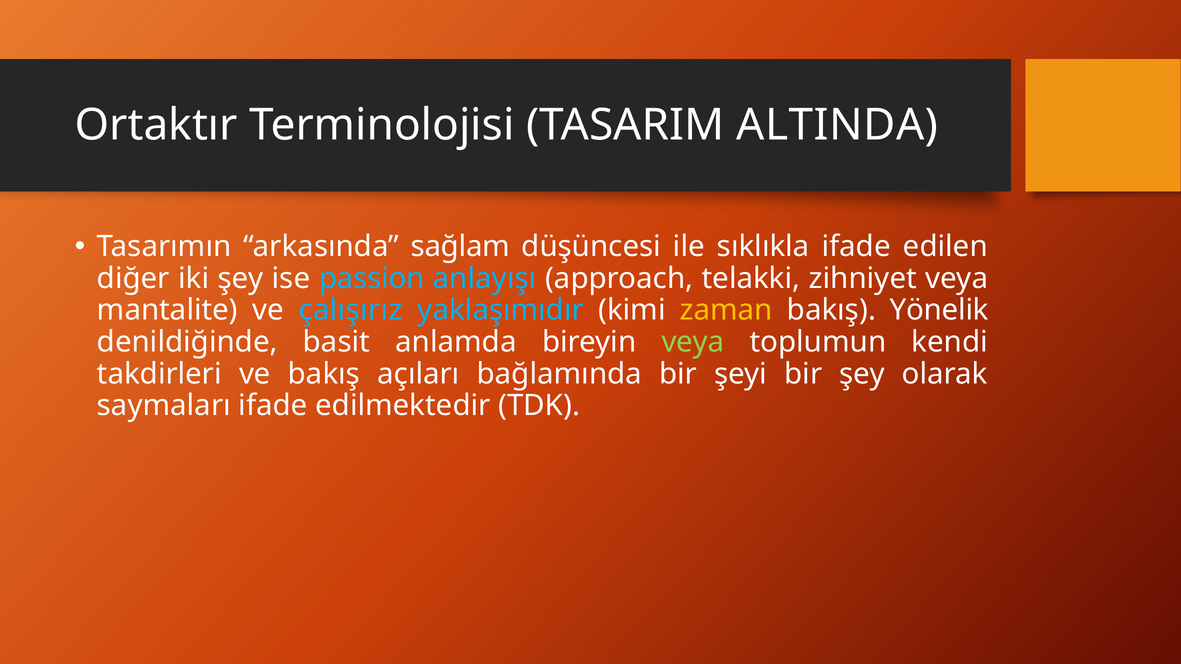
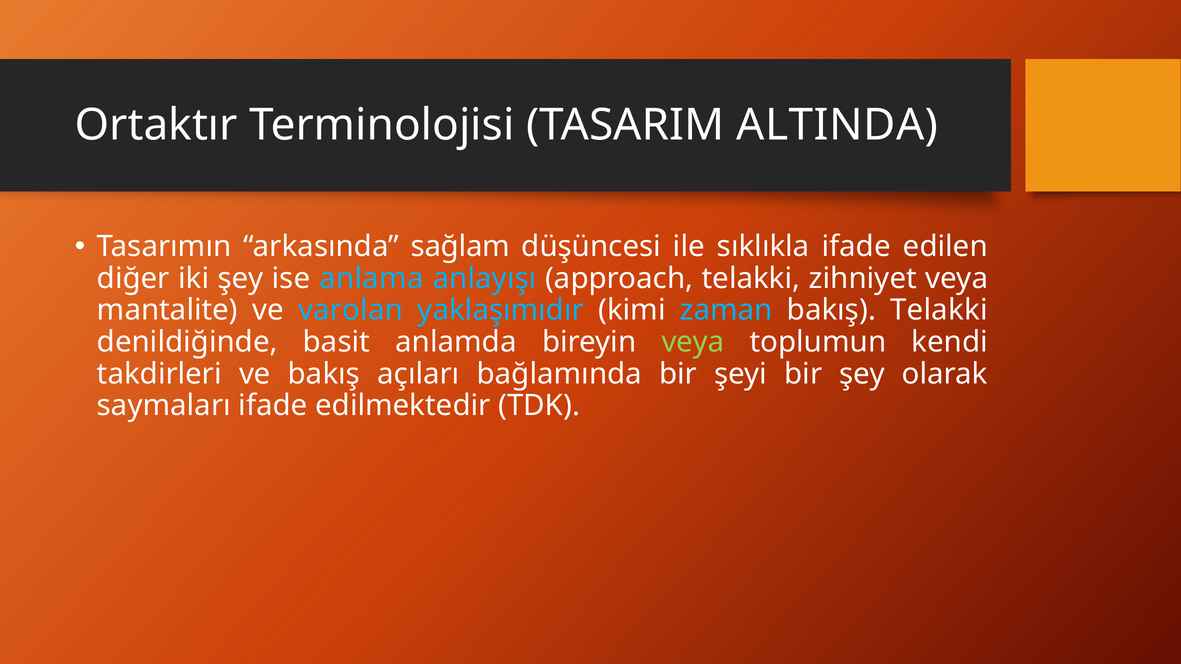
passion: passion -> anlama
çalışırız: çalışırız -> varolan
zaman colour: yellow -> light blue
bakış Yönelik: Yönelik -> Telakki
